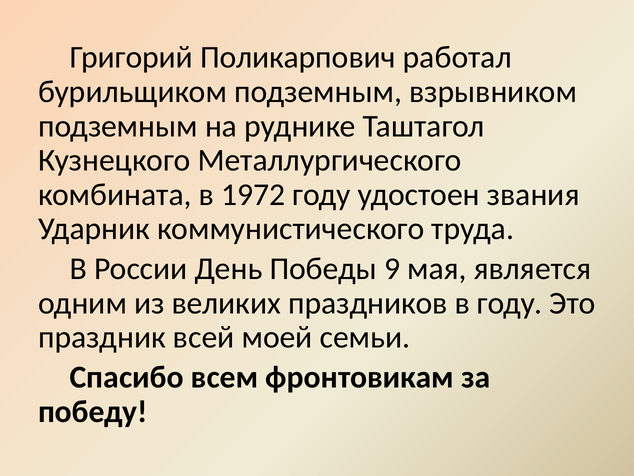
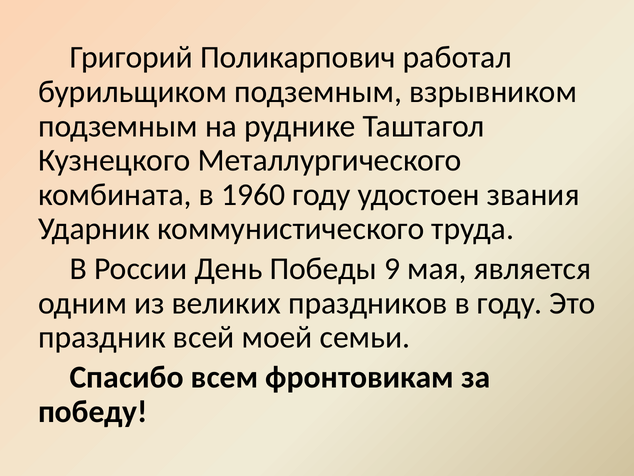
1972: 1972 -> 1960
